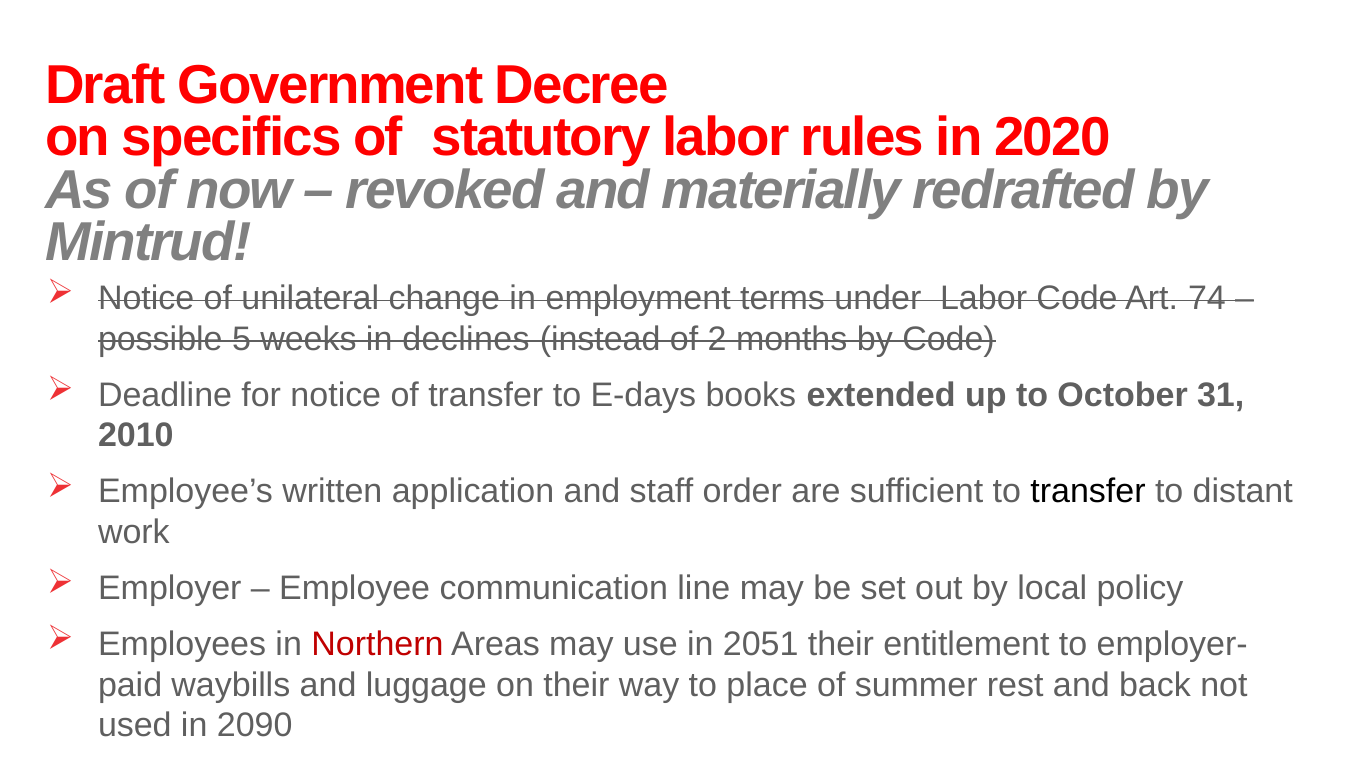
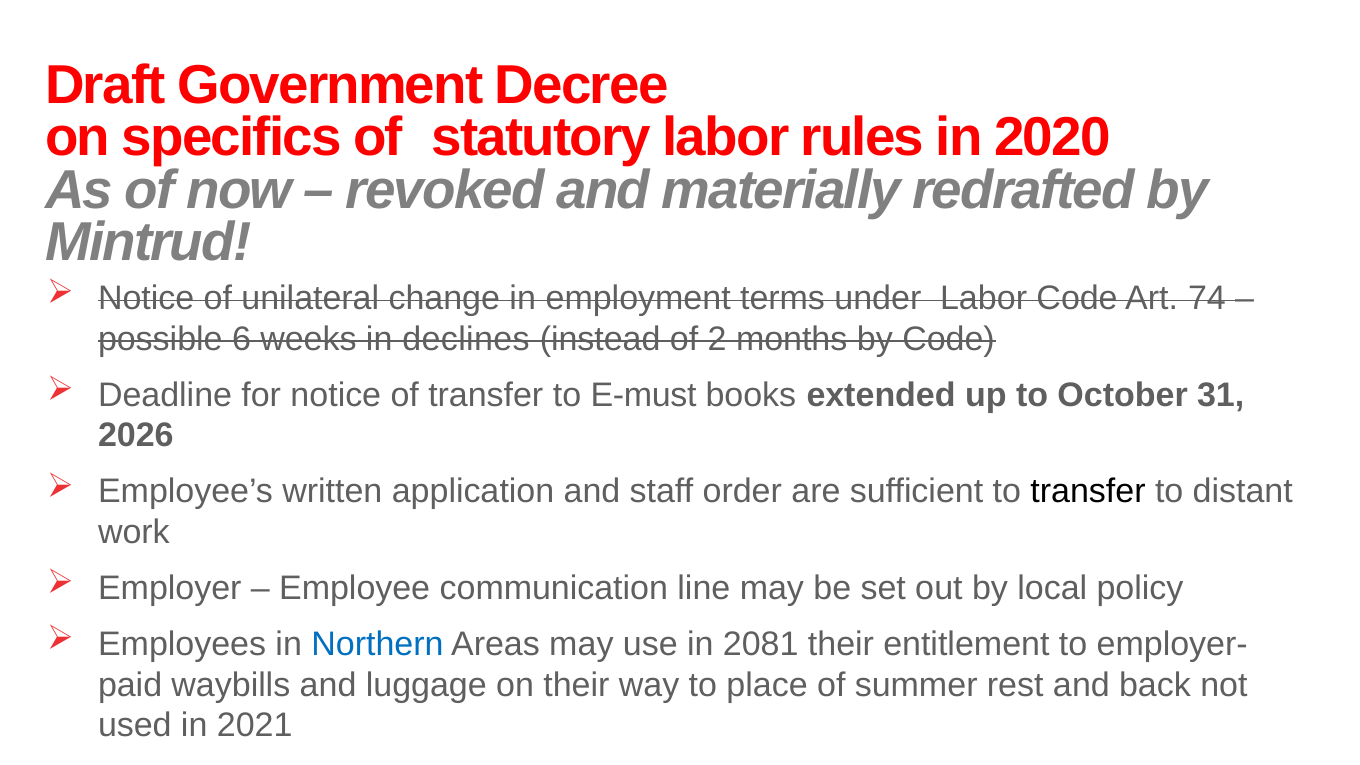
5: 5 -> 6
E-days: E-days -> E-must
2010: 2010 -> 2026
Northern colour: red -> blue
2051: 2051 -> 2081
2090: 2090 -> 2021
